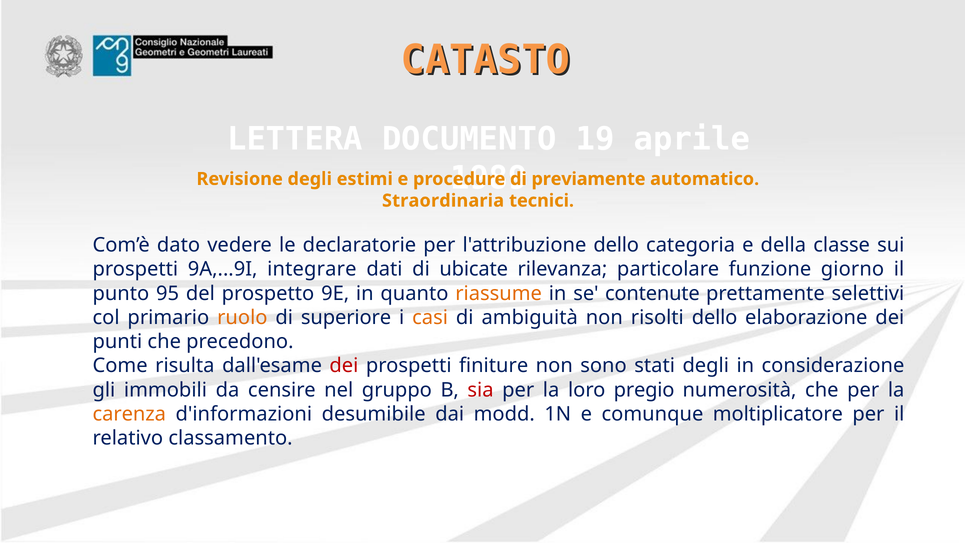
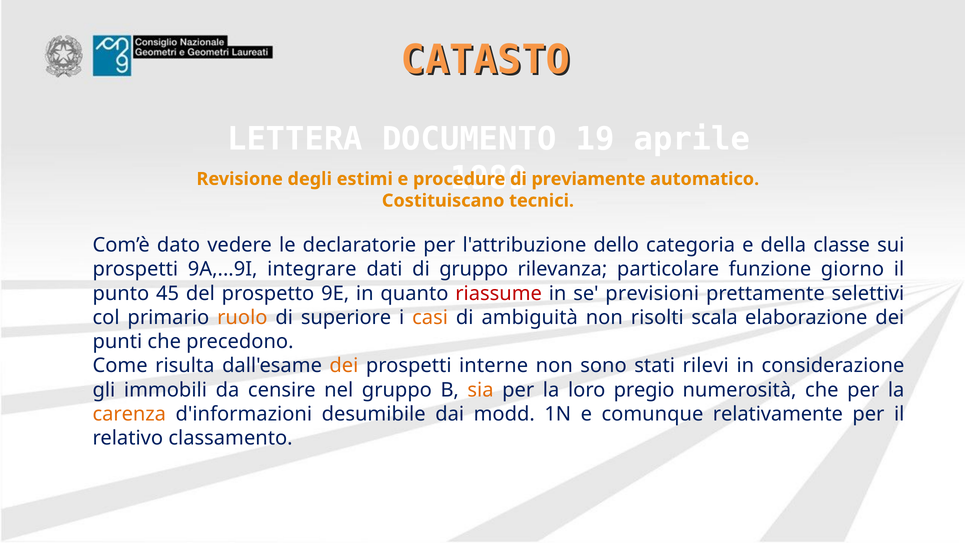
Straordinaria: Straordinaria -> Costituiscano
di ubicate: ubicate -> gruppo
95: 95 -> 45
riassume colour: orange -> red
contenute: contenute -> previsioni
risolti dello: dello -> scala
dei at (344, 366) colour: red -> orange
finiture: finiture -> interne
stati degli: degli -> rilevi
sia colour: red -> orange
moltiplicatore: moltiplicatore -> relativamente
